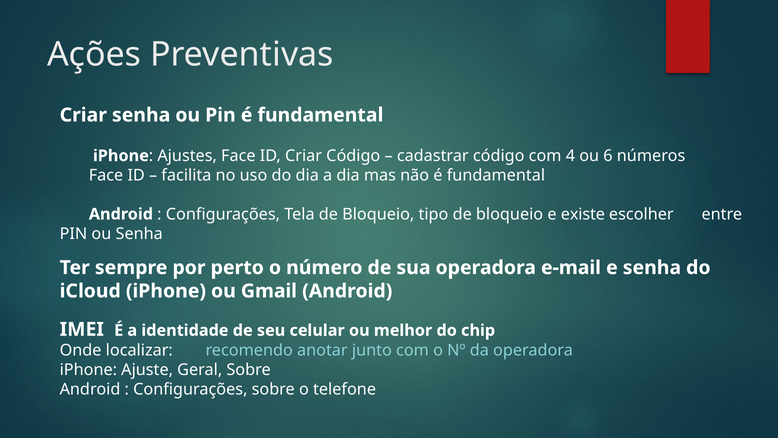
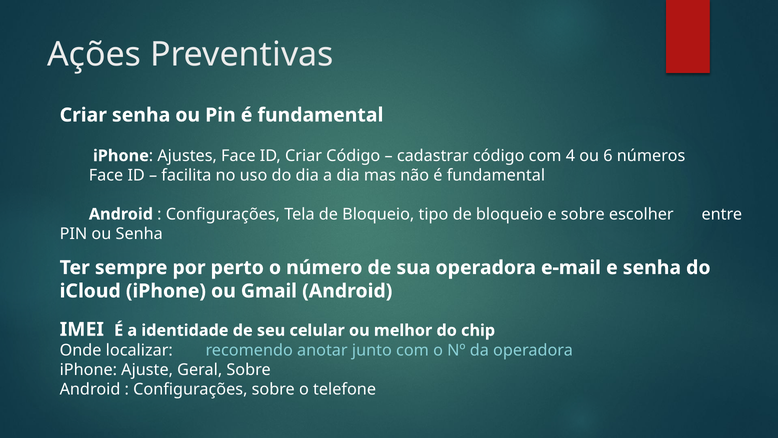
e existe: existe -> sobre
